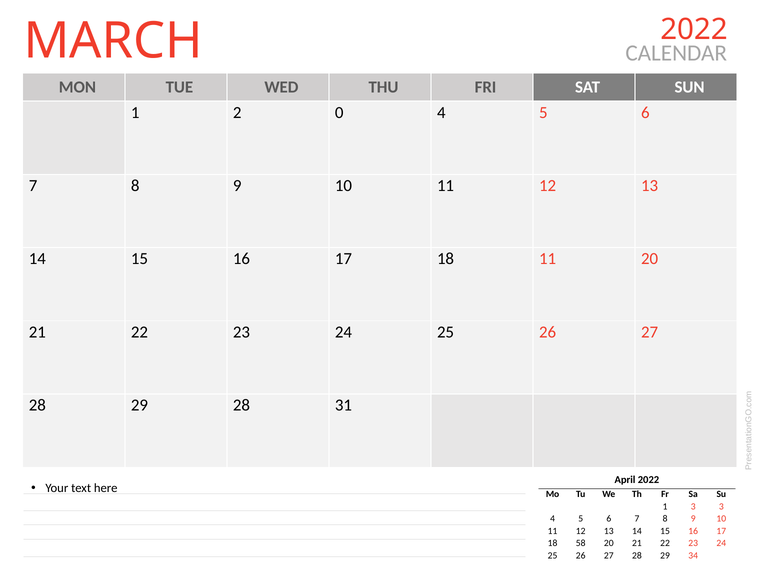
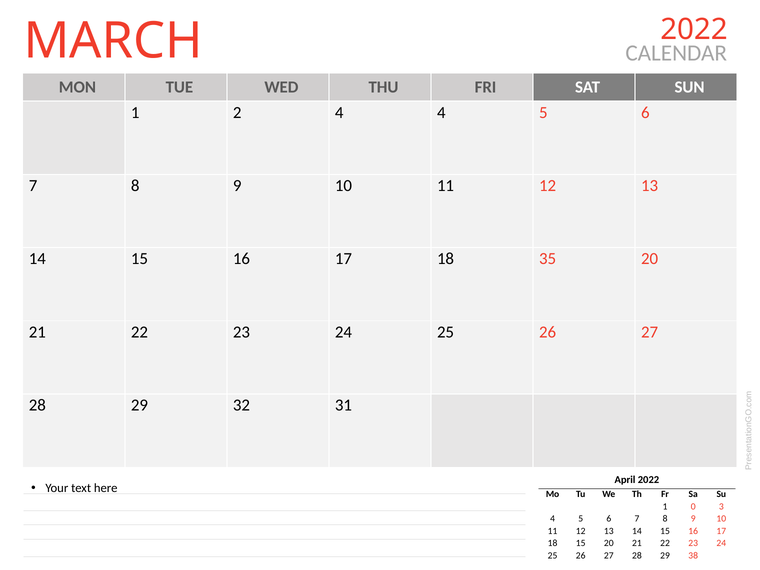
2 0: 0 -> 4
18 11: 11 -> 35
29 28: 28 -> 32
1 3: 3 -> 0
18 58: 58 -> 15
34: 34 -> 38
